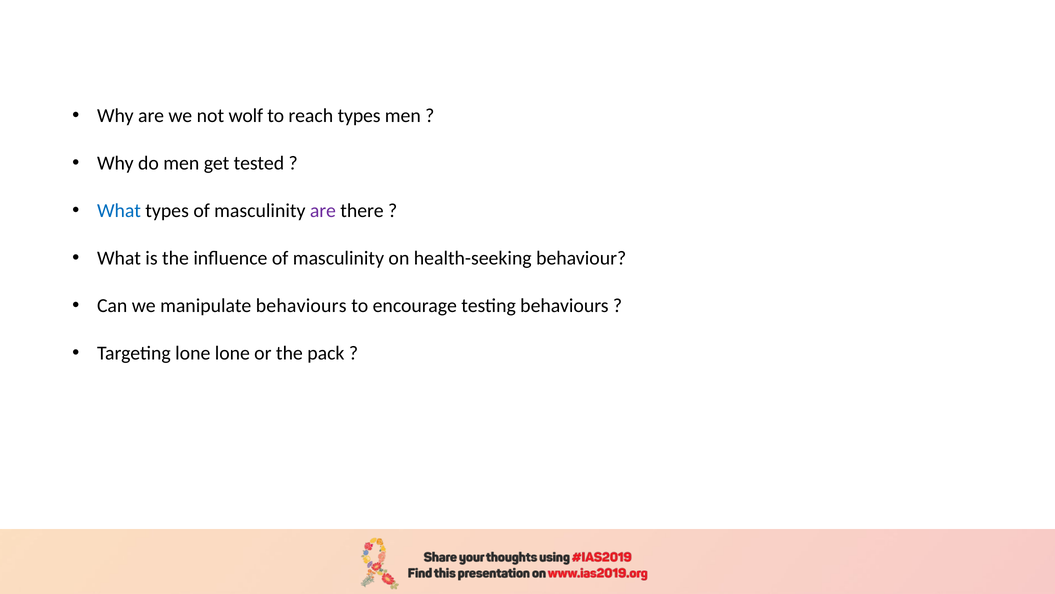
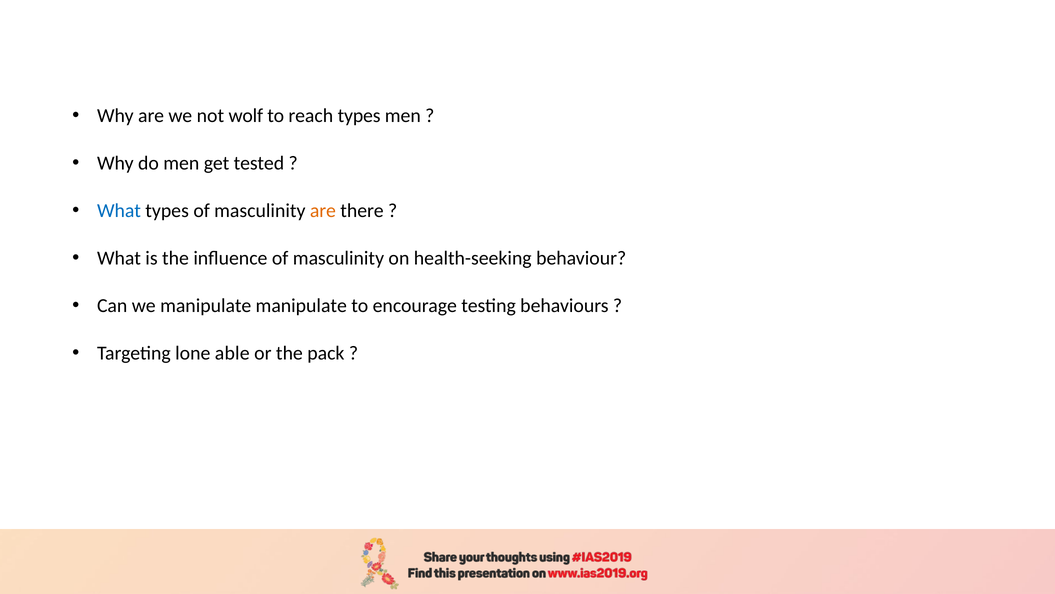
are at (323, 210) colour: purple -> orange
manipulate behaviours: behaviours -> manipulate
lone lone: lone -> able
